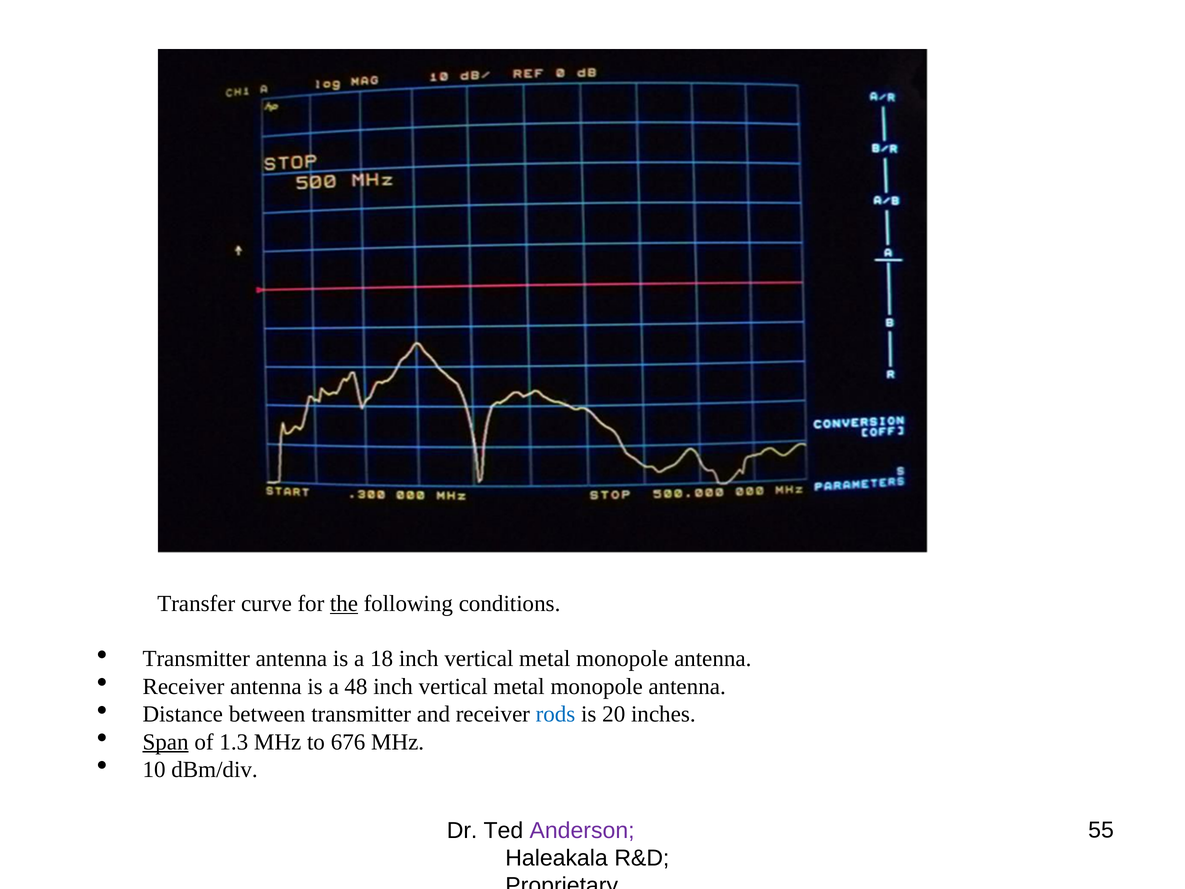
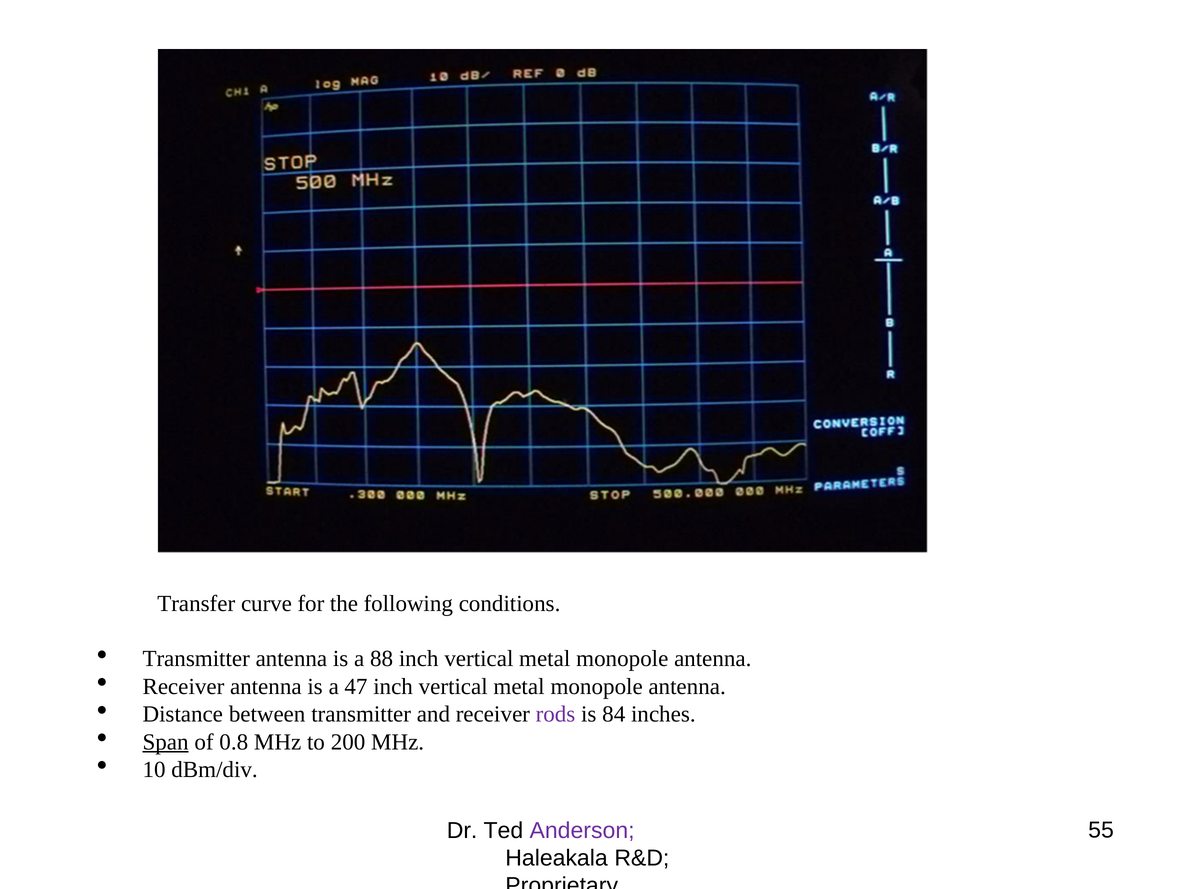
the underline: present -> none
18: 18 -> 88
48: 48 -> 47
rods colour: blue -> purple
20: 20 -> 84
1.3: 1.3 -> 0.8
676: 676 -> 200
